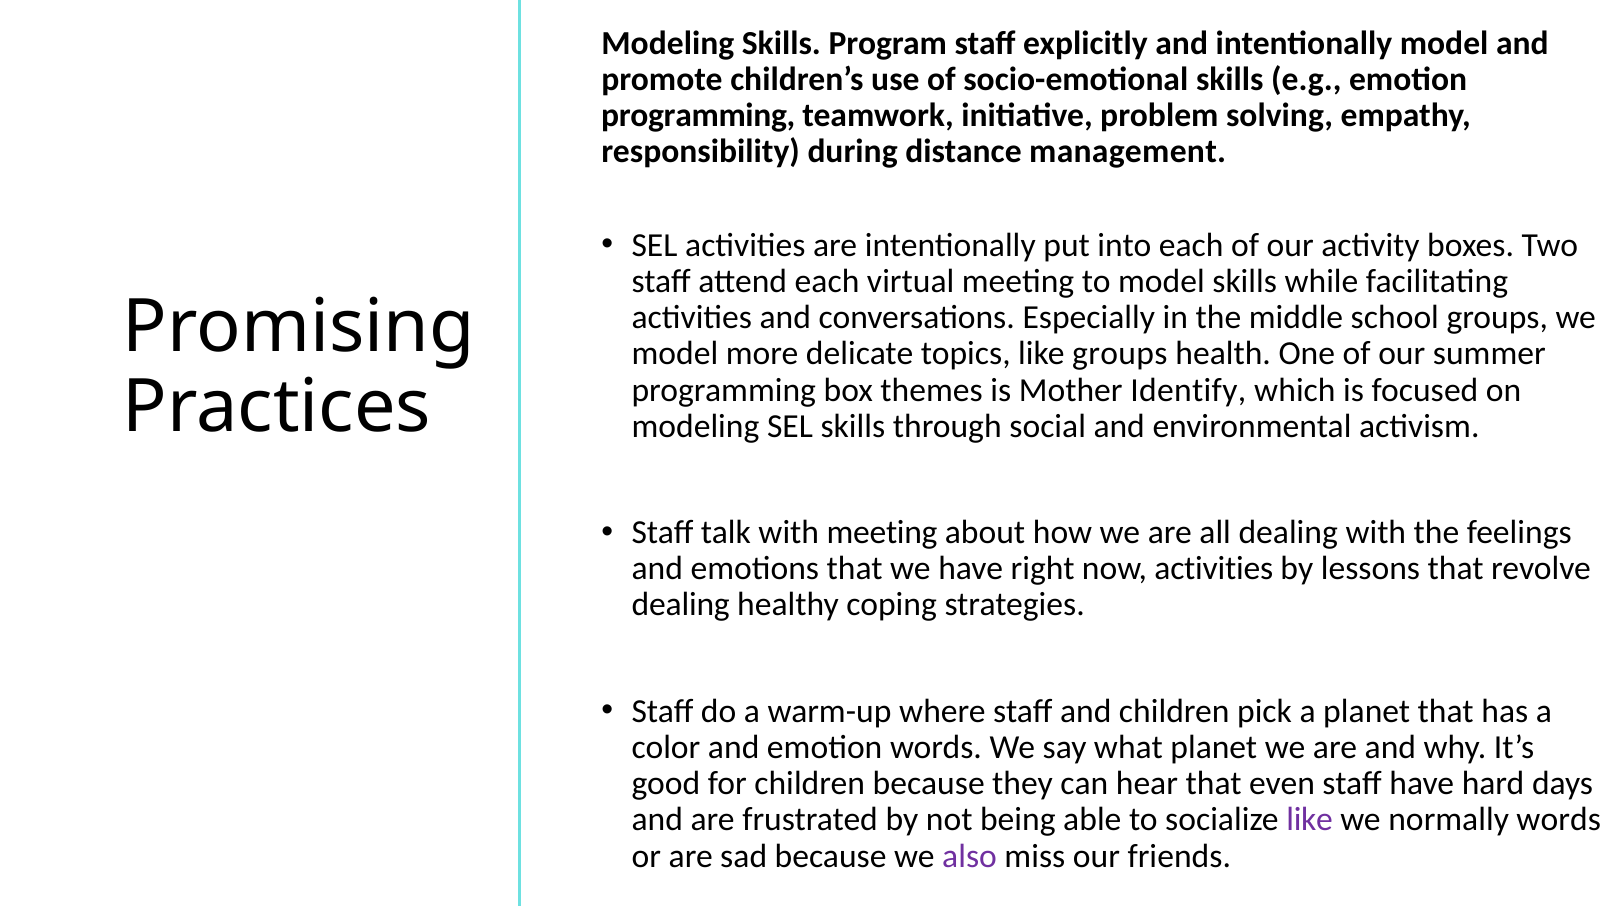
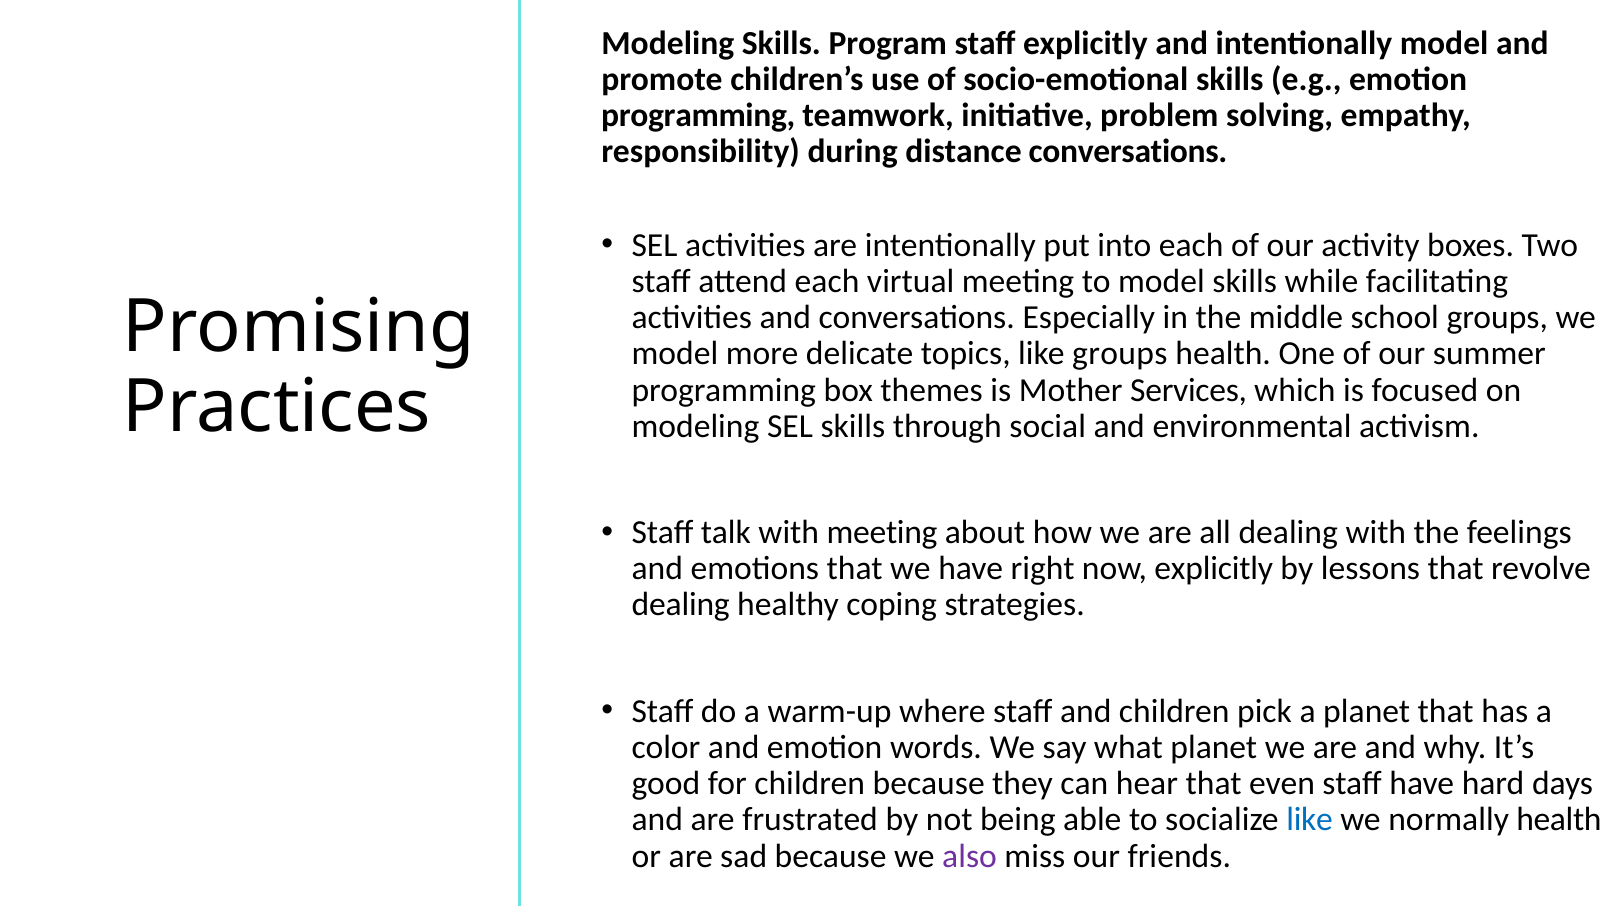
distance management: management -> conversations
Identify: Identify -> Services
now activities: activities -> explicitly
like at (1310, 820) colour: purple -> blue
normally words: words -> health
